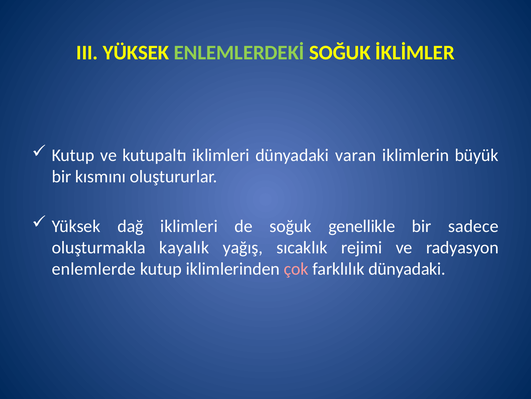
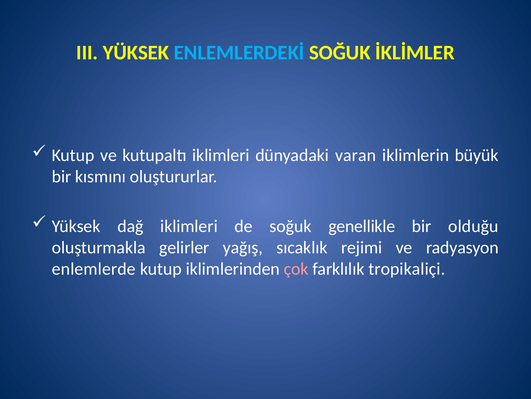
ENLEMLERDEKİ colour: light green -> light blue
sadece: sadece -> olduğu
kayalık: kayalık -> gelirler
farklılık dünyadaki: dünyadaki -> tropikaliçi
